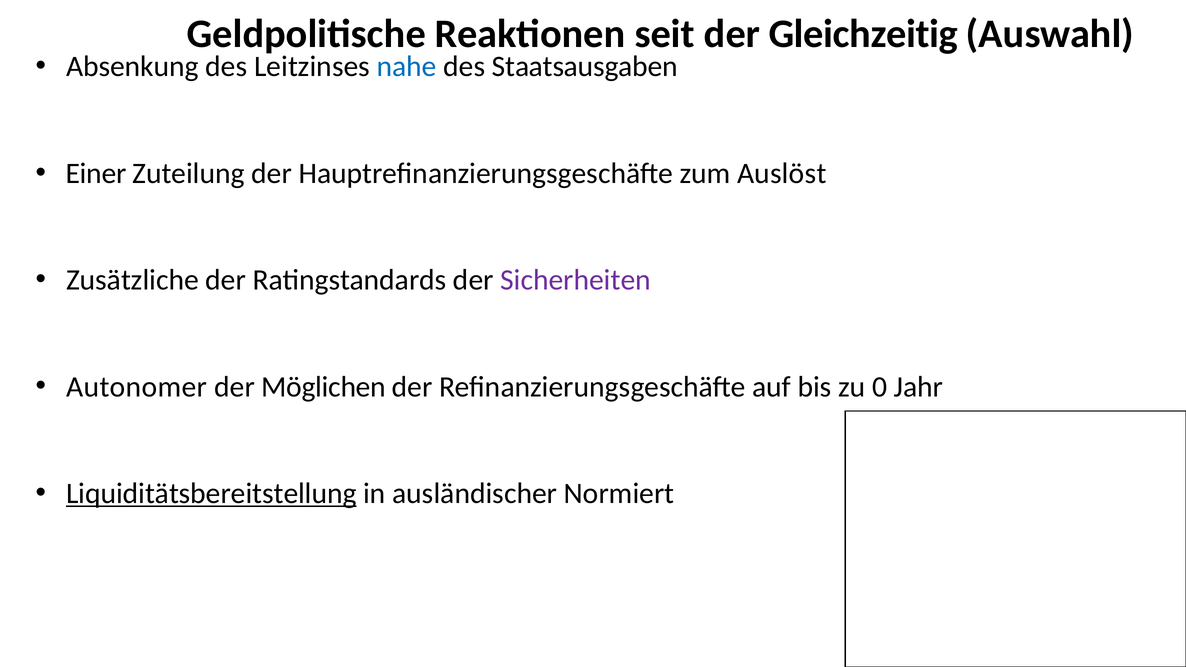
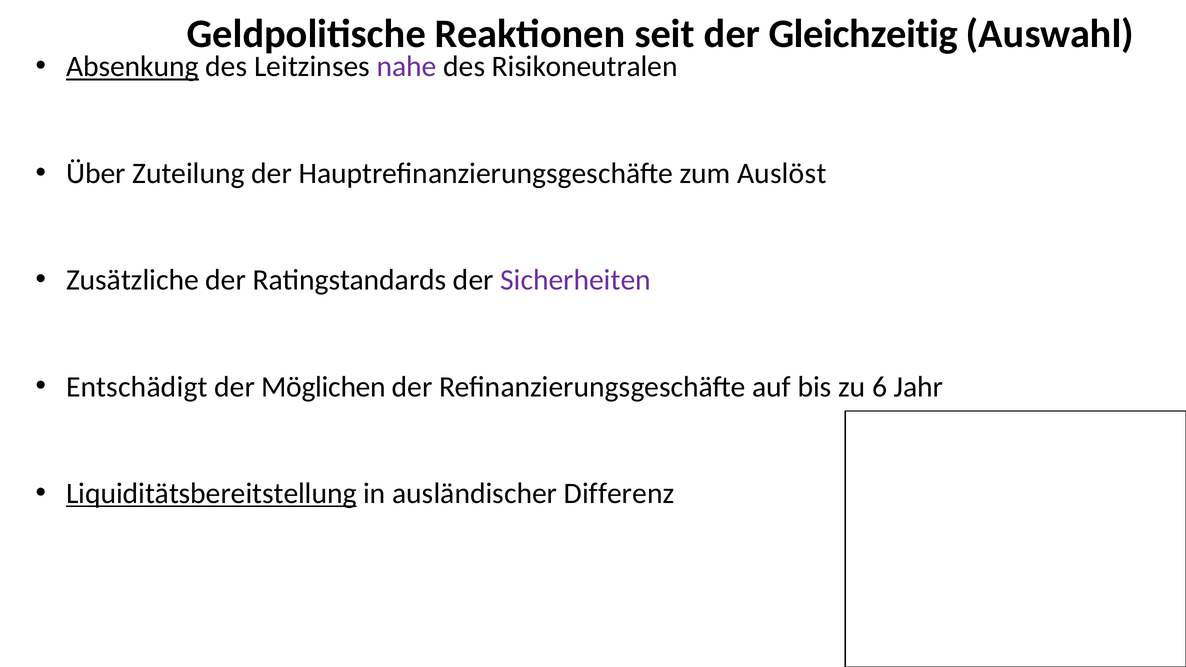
Absenkung underline: none -> present
nahe colour: blue -> purple
Staatsausgaben: Staatsausgaben -> Risikoneutralen
Einer: Einer -> Über
Autonomer: Autonomer -> Entschädigt
0: 0 -> 6
Normiert: Normiert -> Differenz
